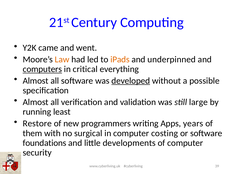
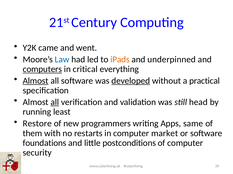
Law colour: orange -> blue
Almost at (36, 81) underline: none -> present
possible: possible -> practical
all at (55, 103) underline: none -> present
large: large -> head
years: years -> same
surgical: surgical -> restarts
costing: costing -> market
developments: developments -> postconditions
